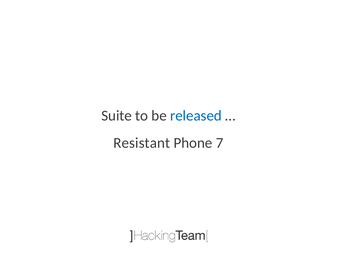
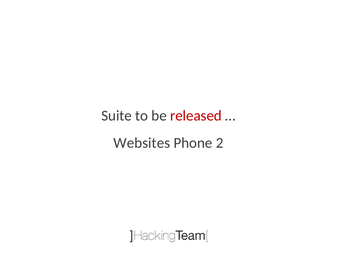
released colour: blue -> red
Resistant: Resistant -> Websites
7: 7 -> 2
